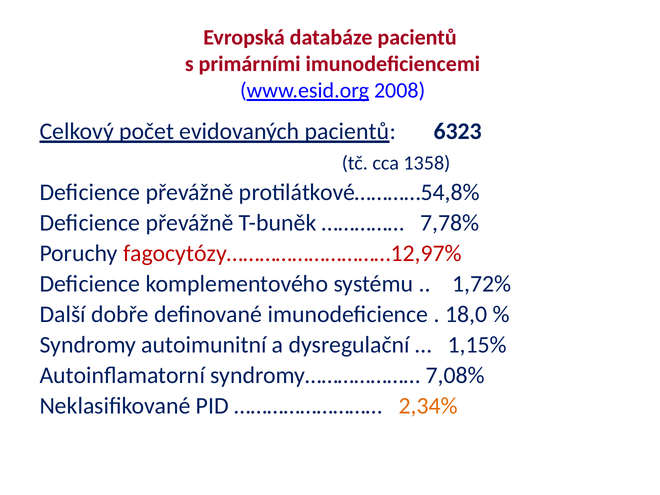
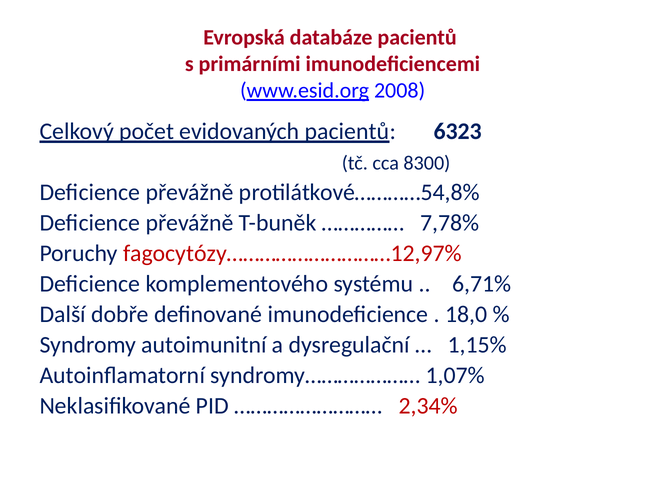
1358: 1358 -> 8300
1,72%: 1,72% -> 6,71%
7,08%: 7,08% -> 1,07%
2,34% colour: orange -> red
